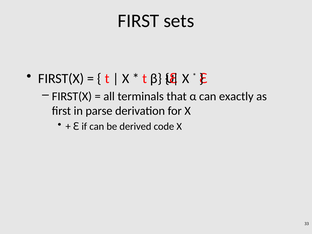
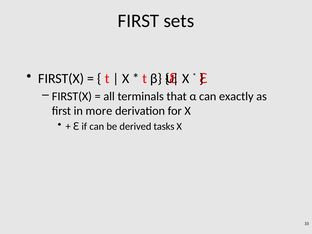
parse: parse -> more
code: code -> tasks
